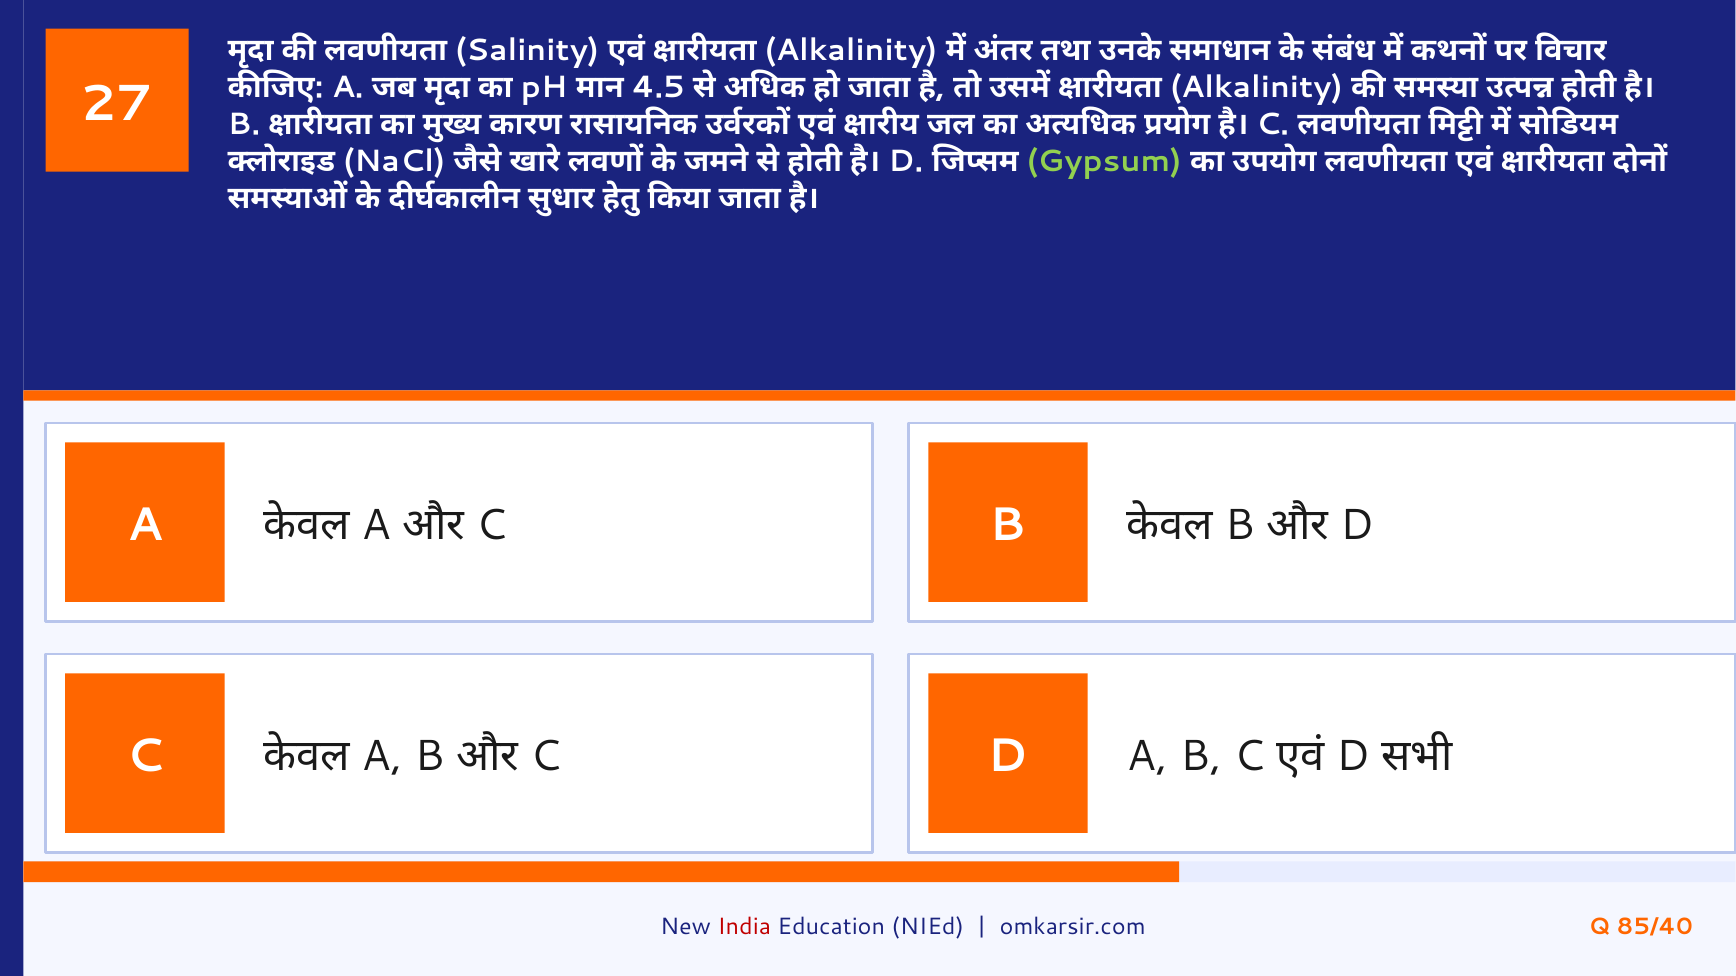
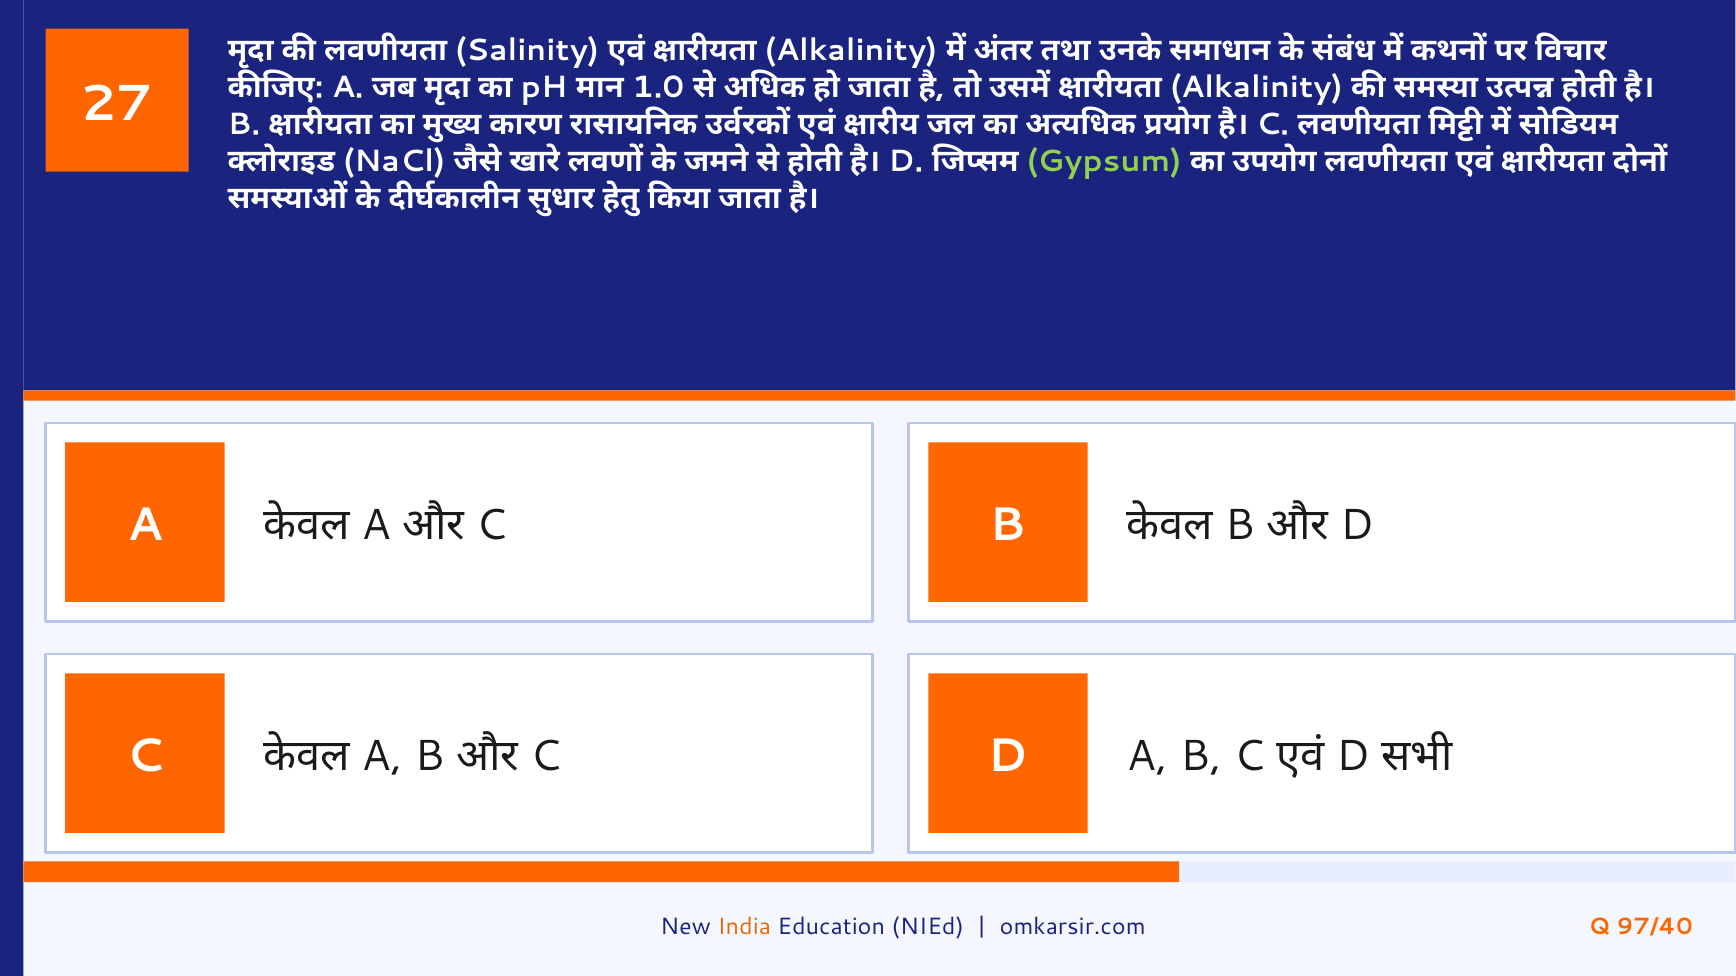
4.5: 4.5 -> 1.0
India colour: red -> orange
85/40: 85/40 -> 97/40
